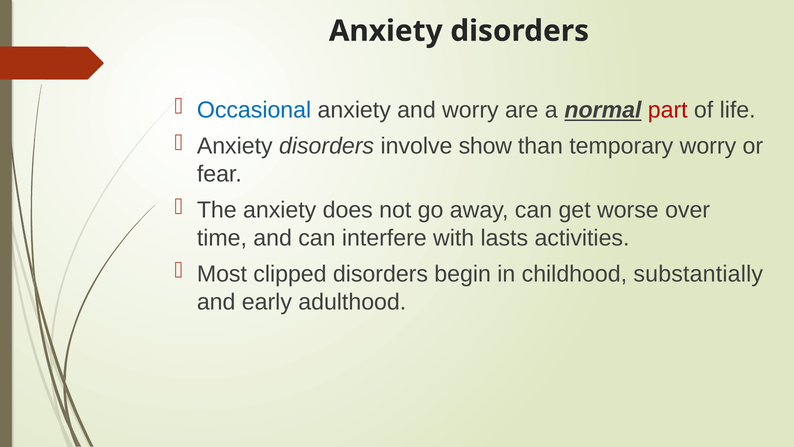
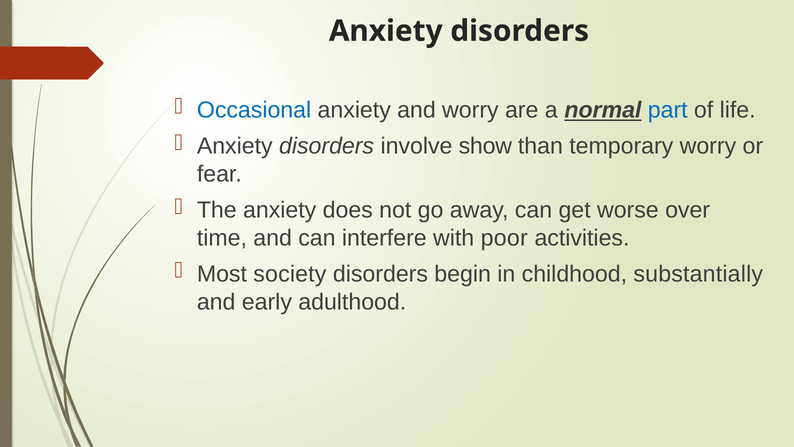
part colour: red -> blue
lasts: lasts -> poor
clipped: clipped -> society
